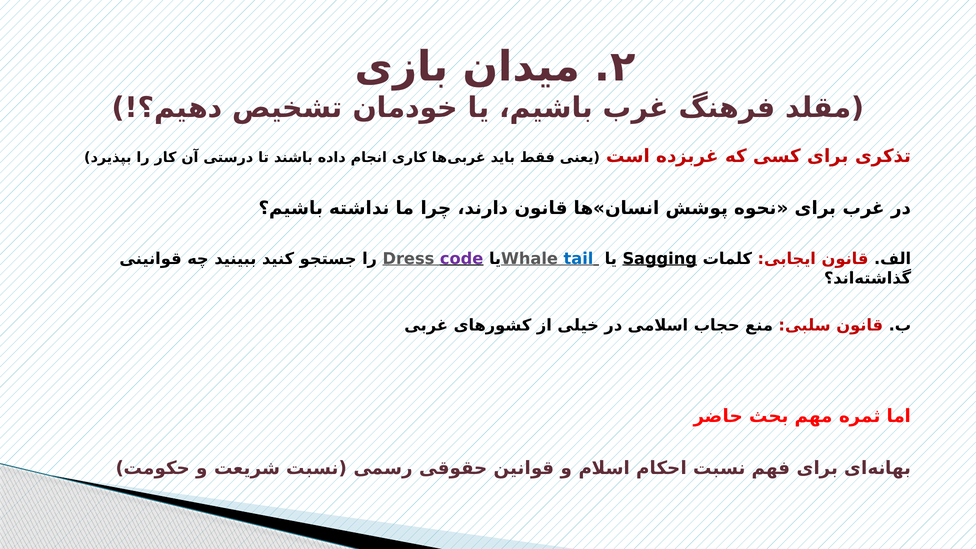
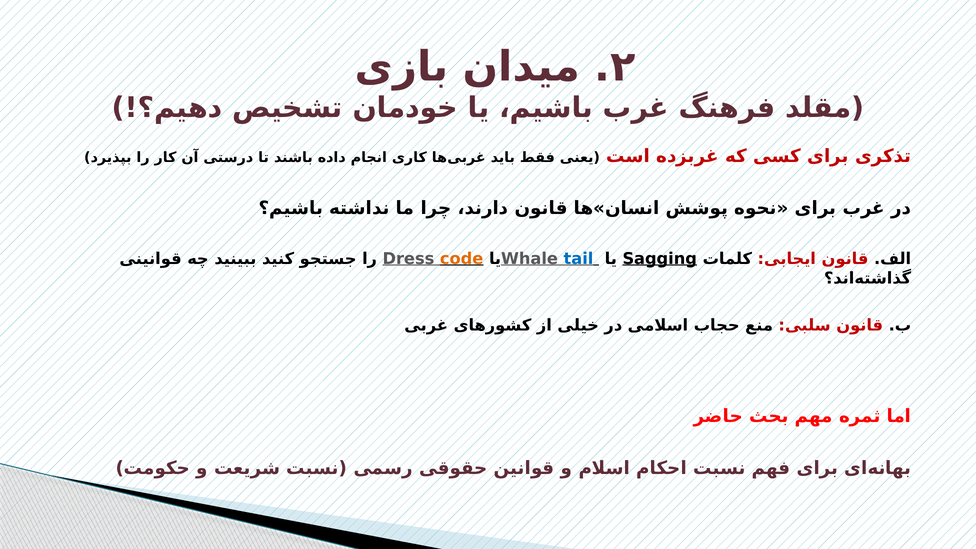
code colour: purple -> orange
